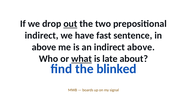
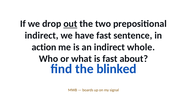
above at (44, 47): above -> action
indirect above: above -> whole
what underline: present -> none
is late: late -> fast
